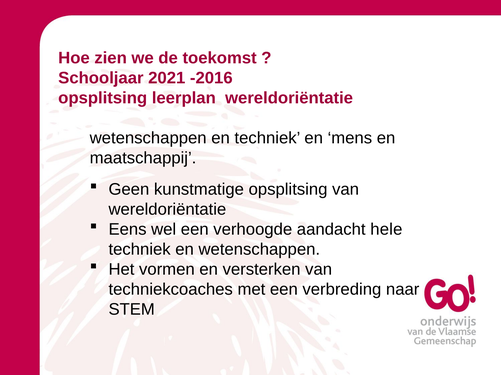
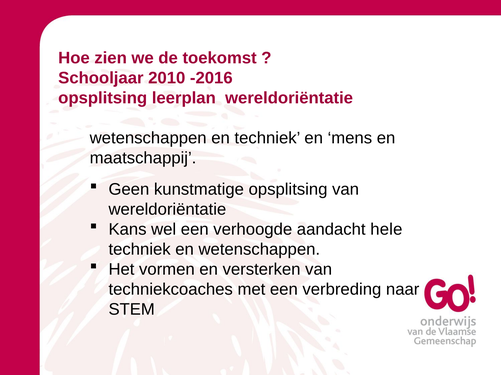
2021: 2021 -> 2010
Eens: Eens -> Kans
